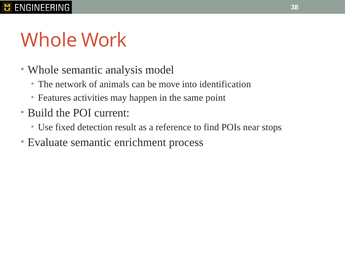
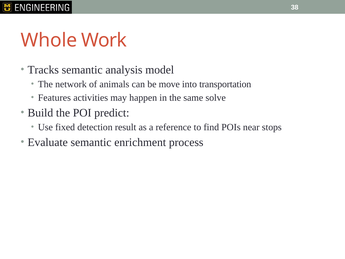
Whole at (43, 70): Whole -> Tracks
identification: identification -> transportation
point: point -> solve
current: current -> predict
